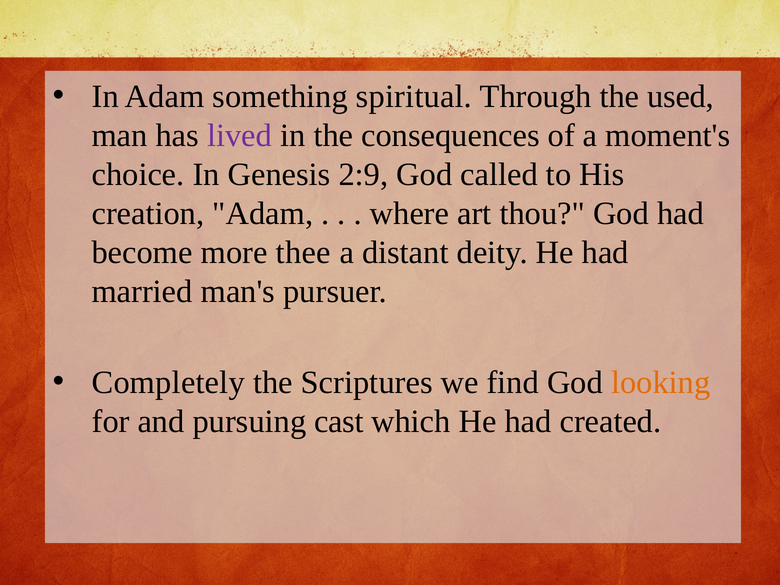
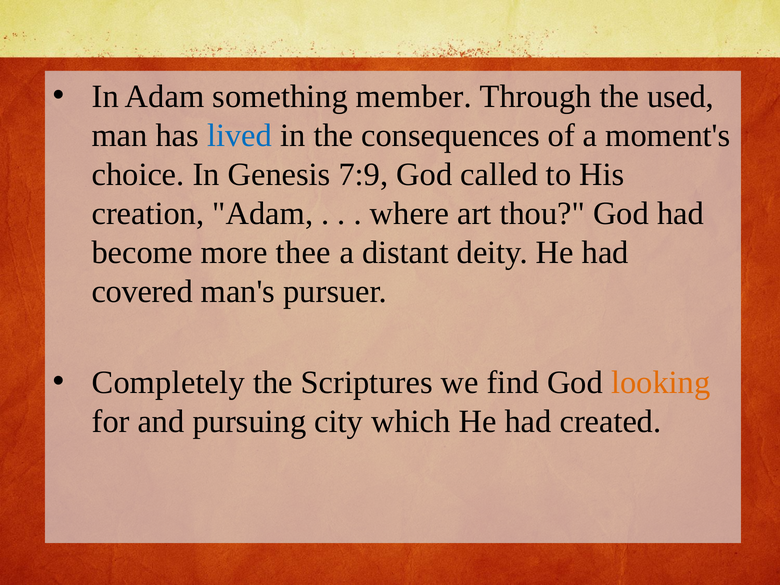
spiritual: spiritual -> member
lived colour: purple -> blue
2:9: 2:9 -> 7:9
married: married -> covered
cast: cast -> city
